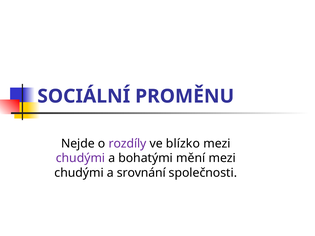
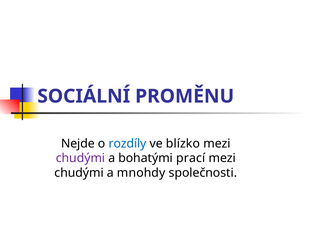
rozdíly colour: purple -> blue
mění: mění -> prací
srovnání: srovnání -> mnohdy
